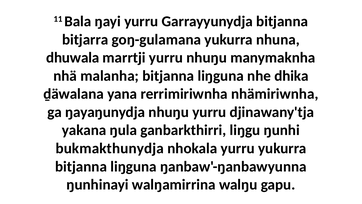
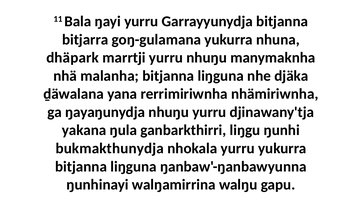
dhuwala: dhuwala -> dhäpark
dhika: dhika -> djäka
